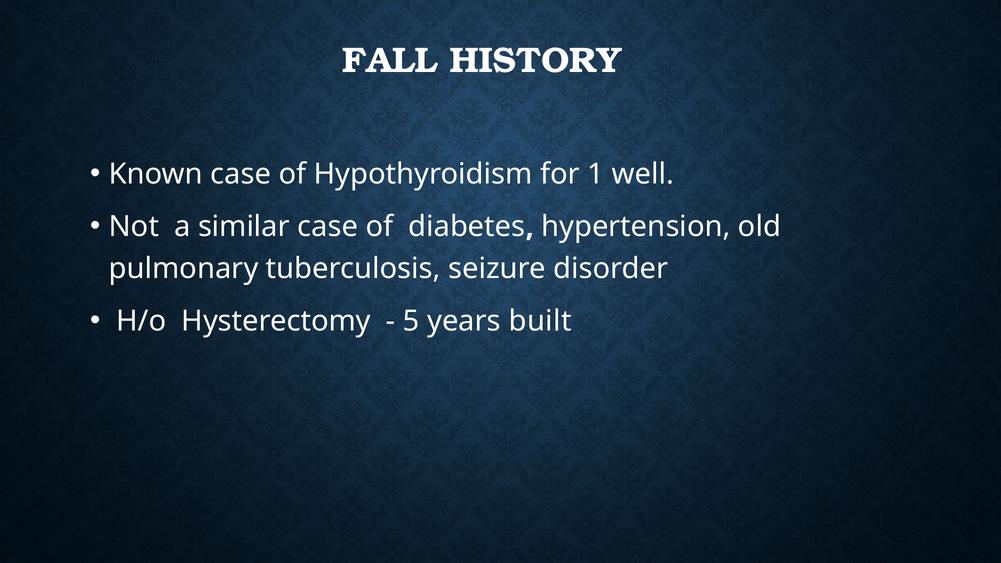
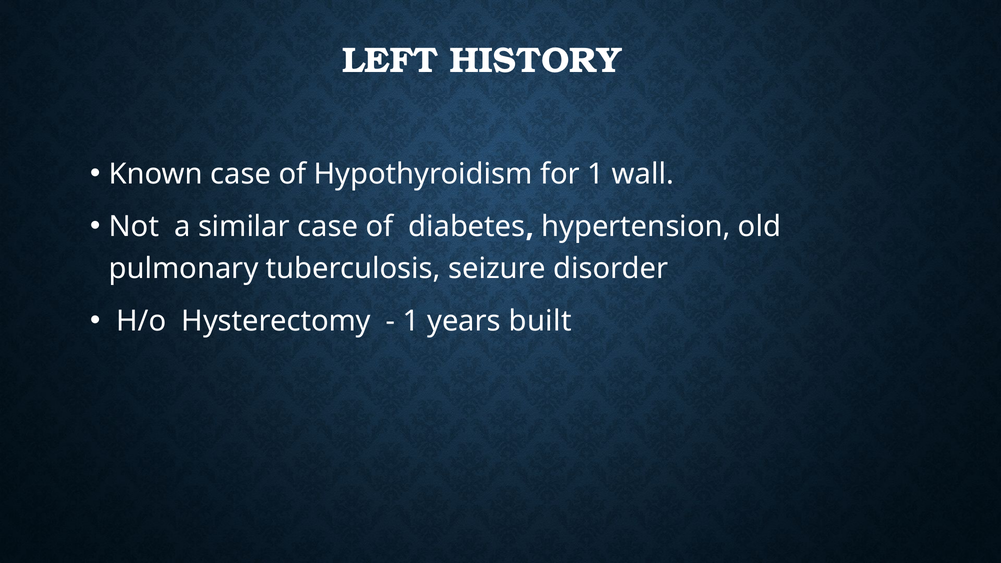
FALL: FALL -> LEFT
well: well -> wall
5 at (411, 321): 5 -> 1
